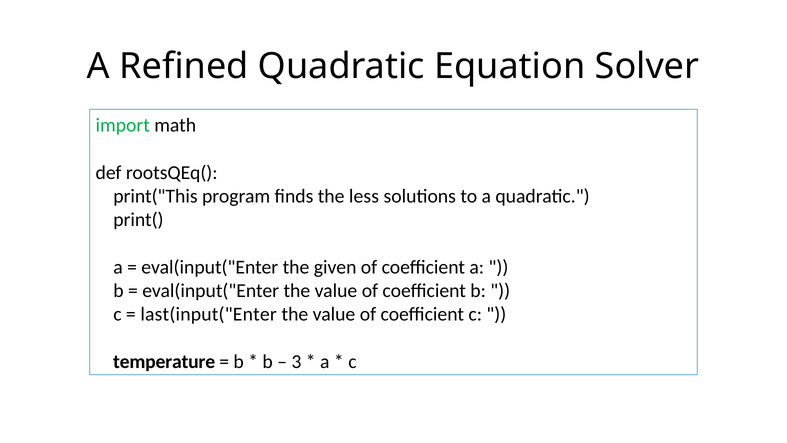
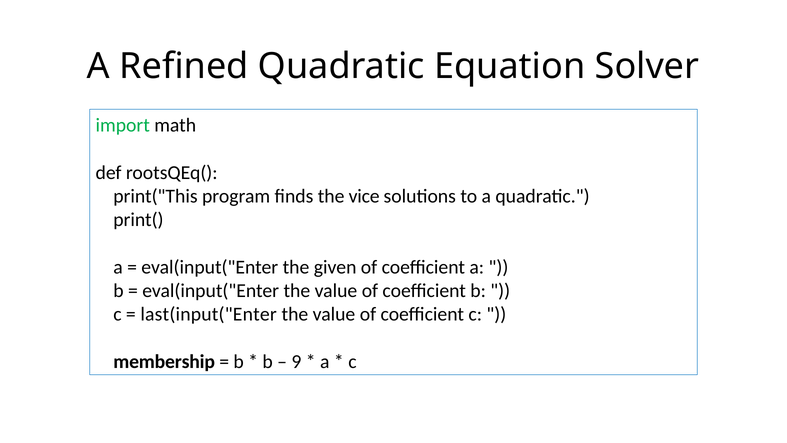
less: less -> vice
temperature: temperature -> membership
3: 3 -> 9
